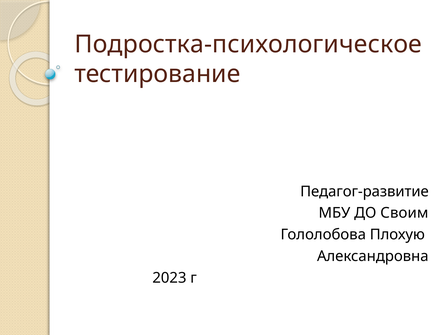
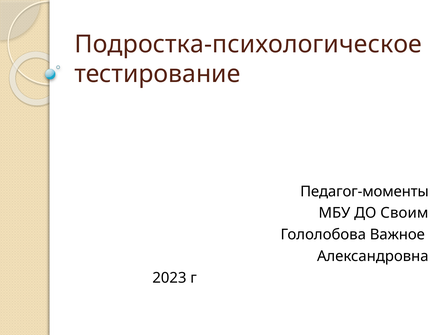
Педагог-развитие: Педагог-развитие -> Педагог-моменты
Плохую: Плохую -> Важное
